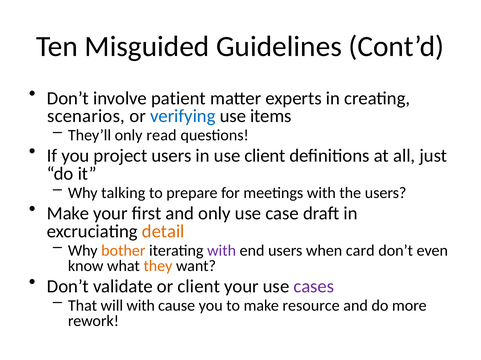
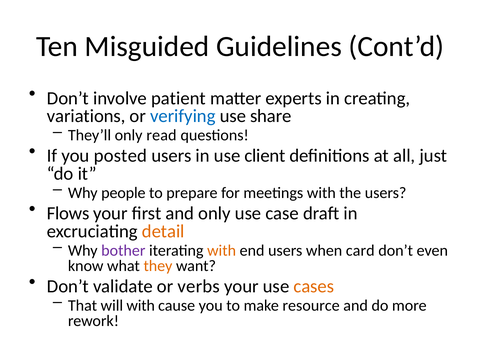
scenarios: scenarios -> variations
items: items -> share
project: project -> posted
talking: talking -> people
Make at (68, 214): Make -> Flows
bother colour: orange -> purple
with at (222, 251) colour: purple -> orange
or client: client -> verbs
cases colour: purple -> orange
